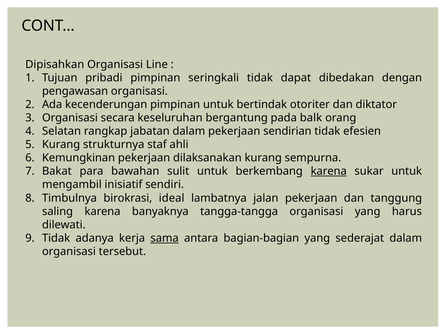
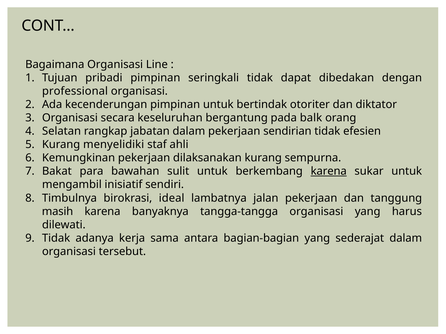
Dipisahkan: Dipisahkan -> Bagaimana
pengawasan: pengawasan -> professional
strukturnya: strukturnya -> menyelidiki
saling: saling -> masih
sama underline: present -> none
